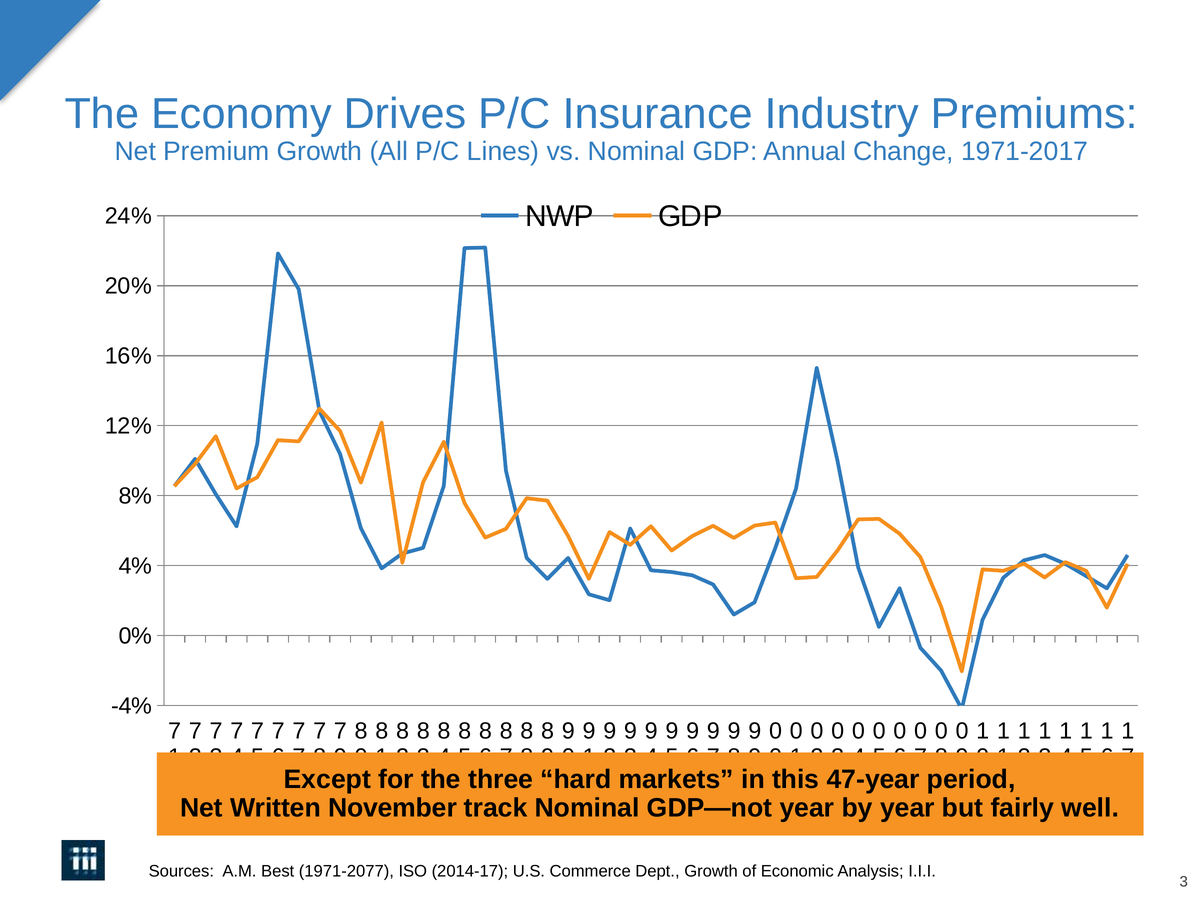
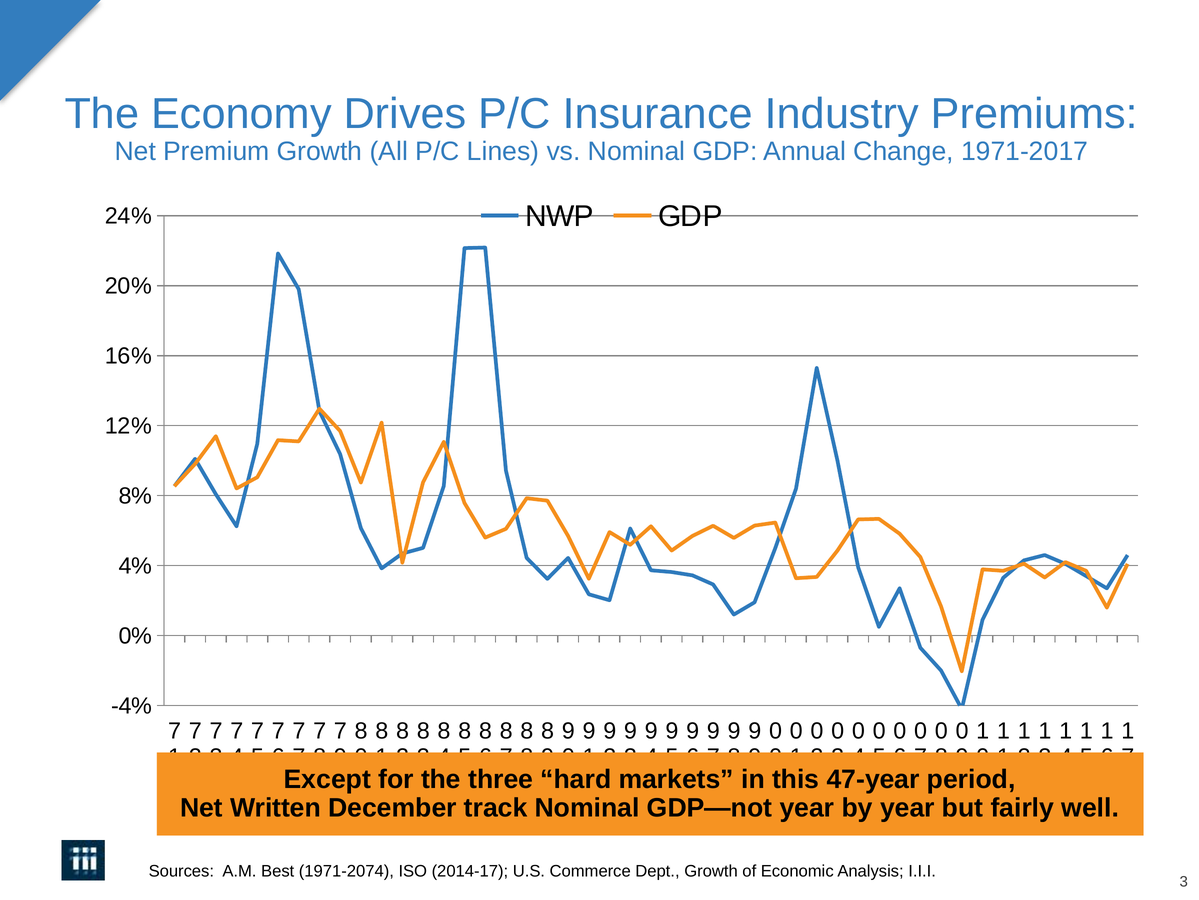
November: November -> December
1971-2077: 1971-2077 -> 1971-2074
